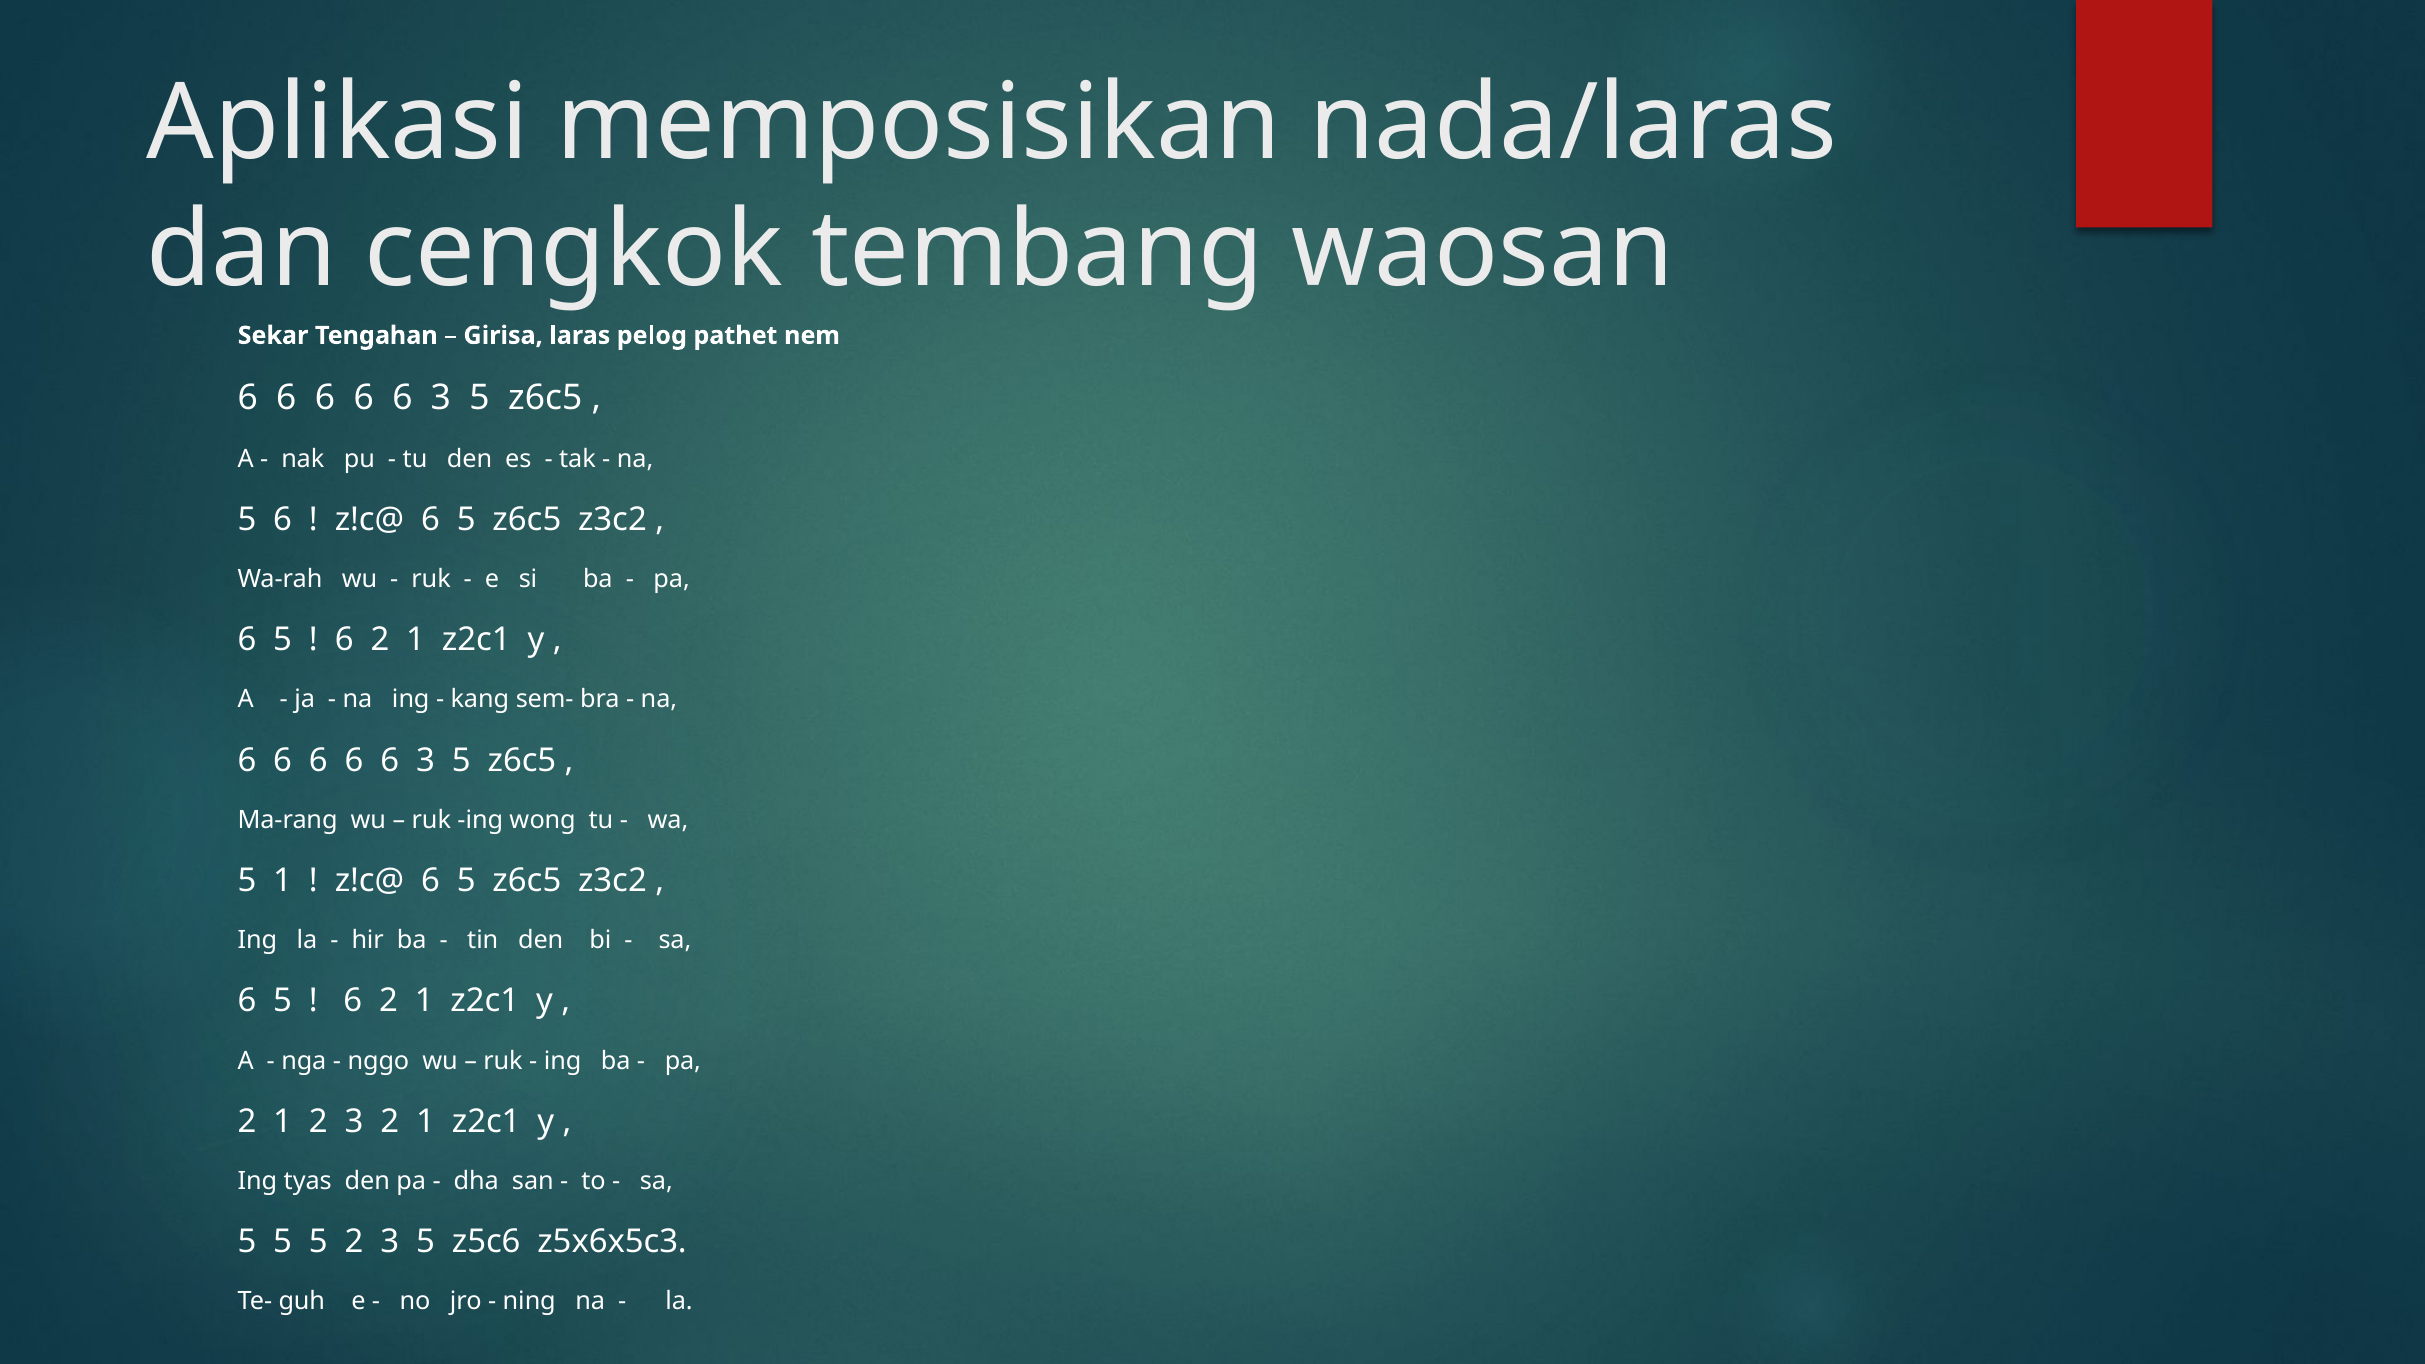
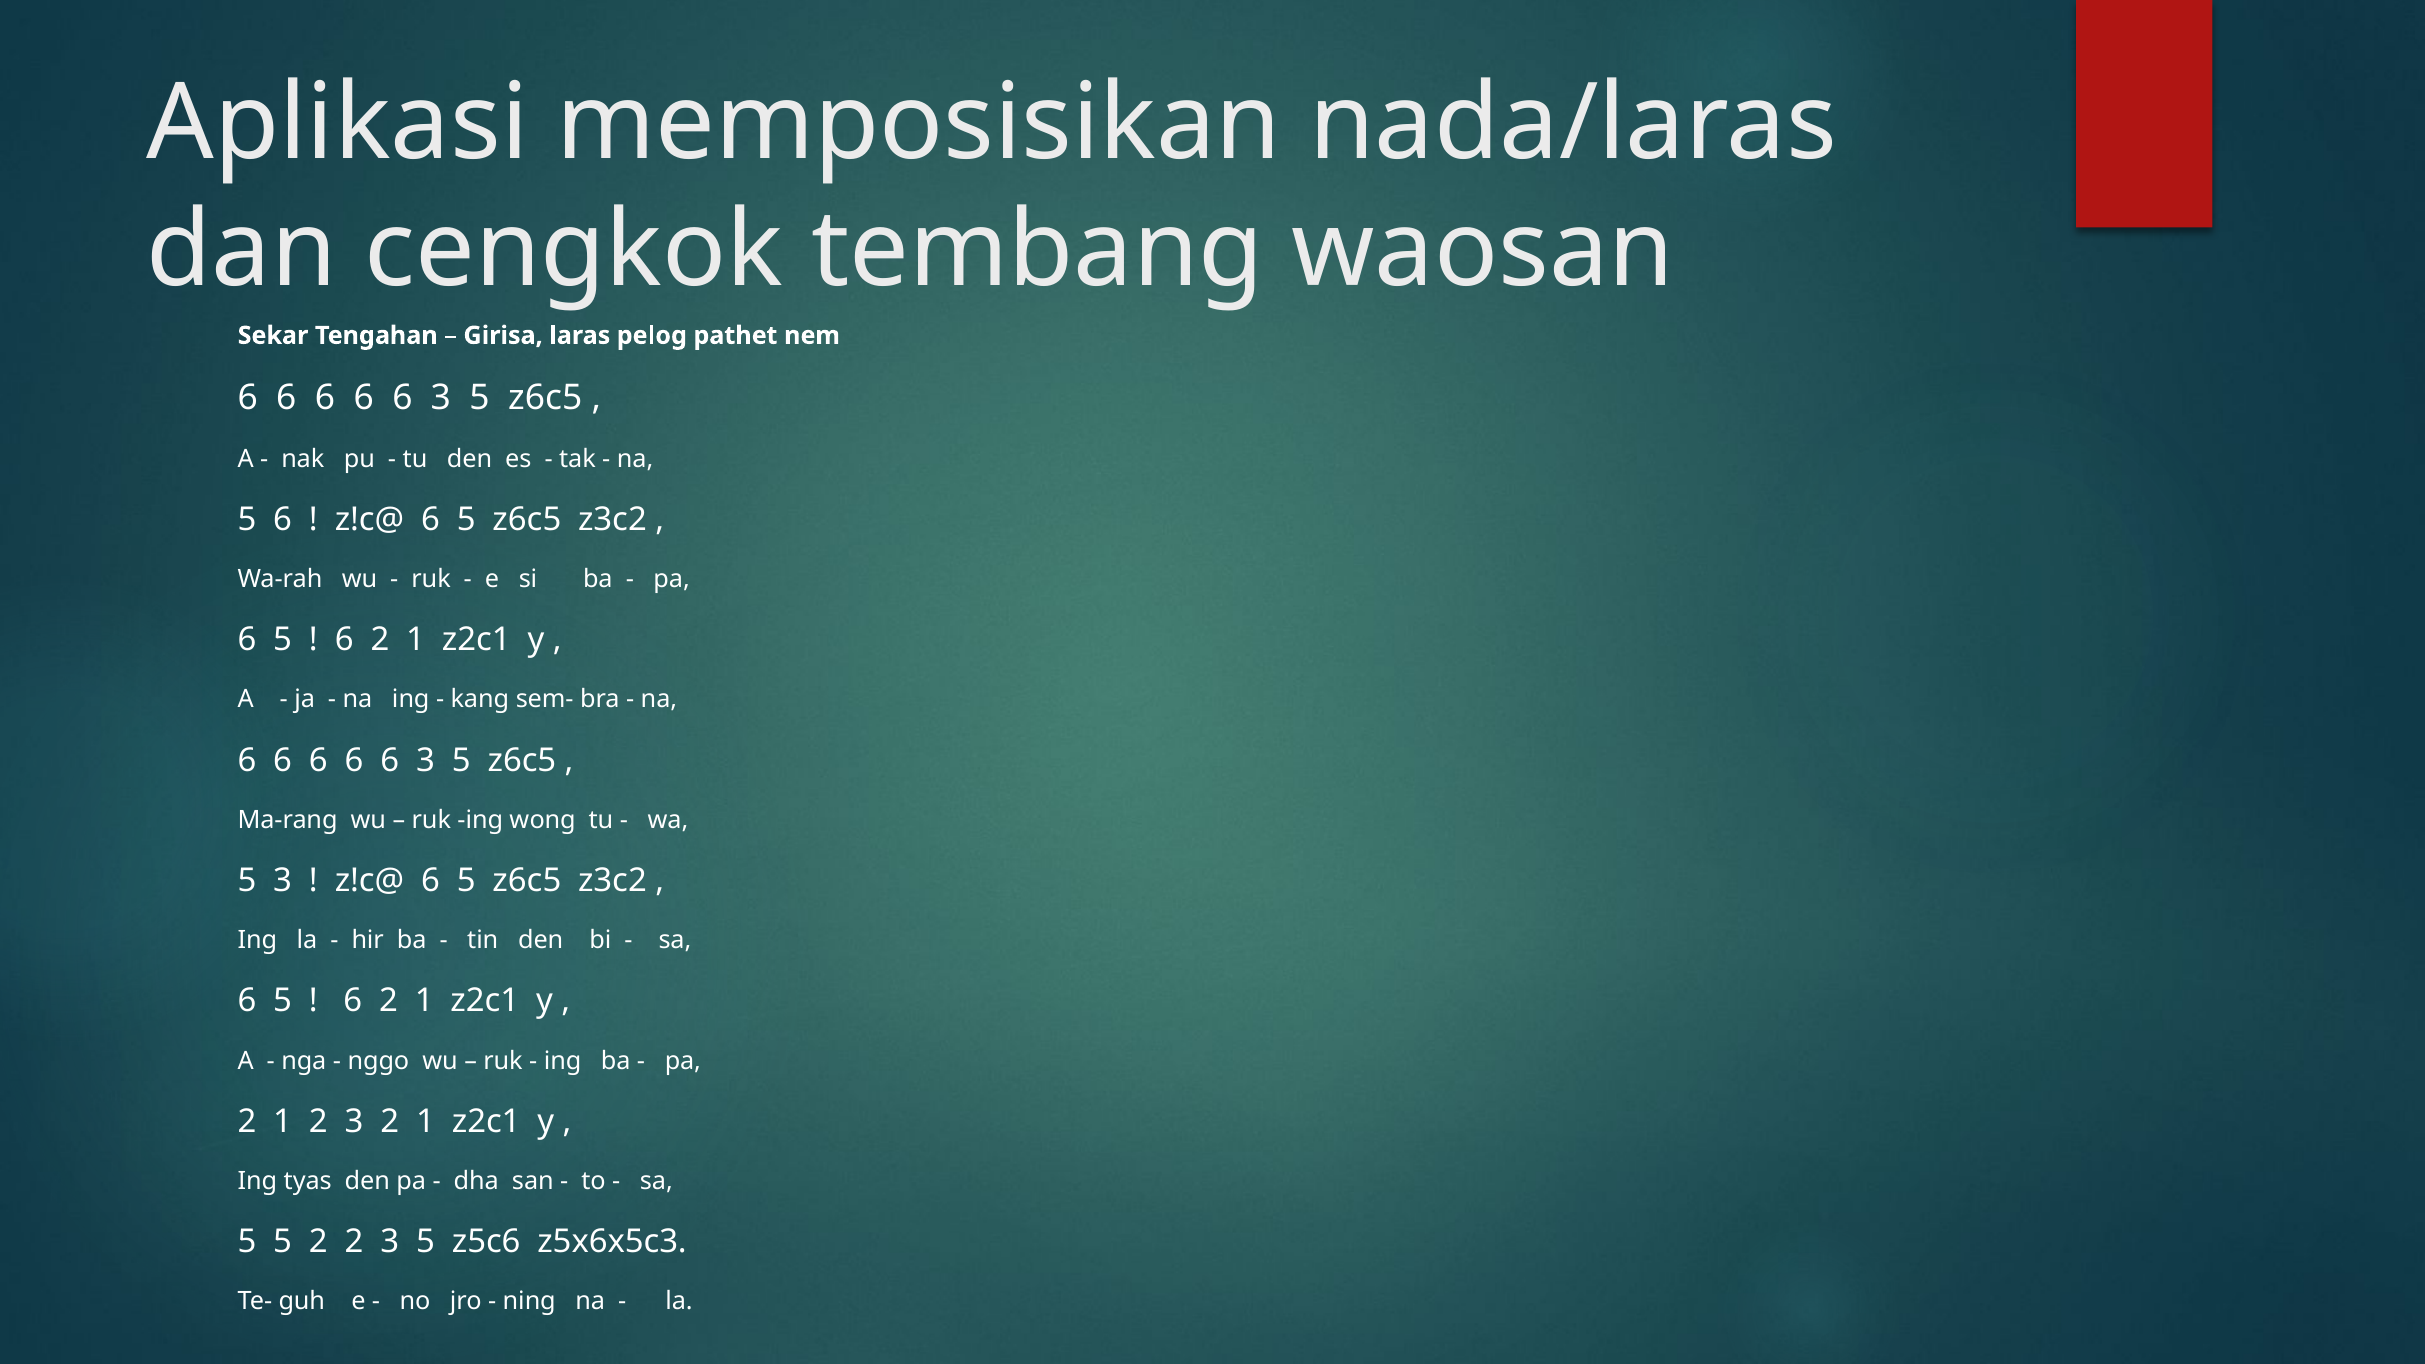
5 1: 1 -> 3
5 5 5: 5 -> 2
